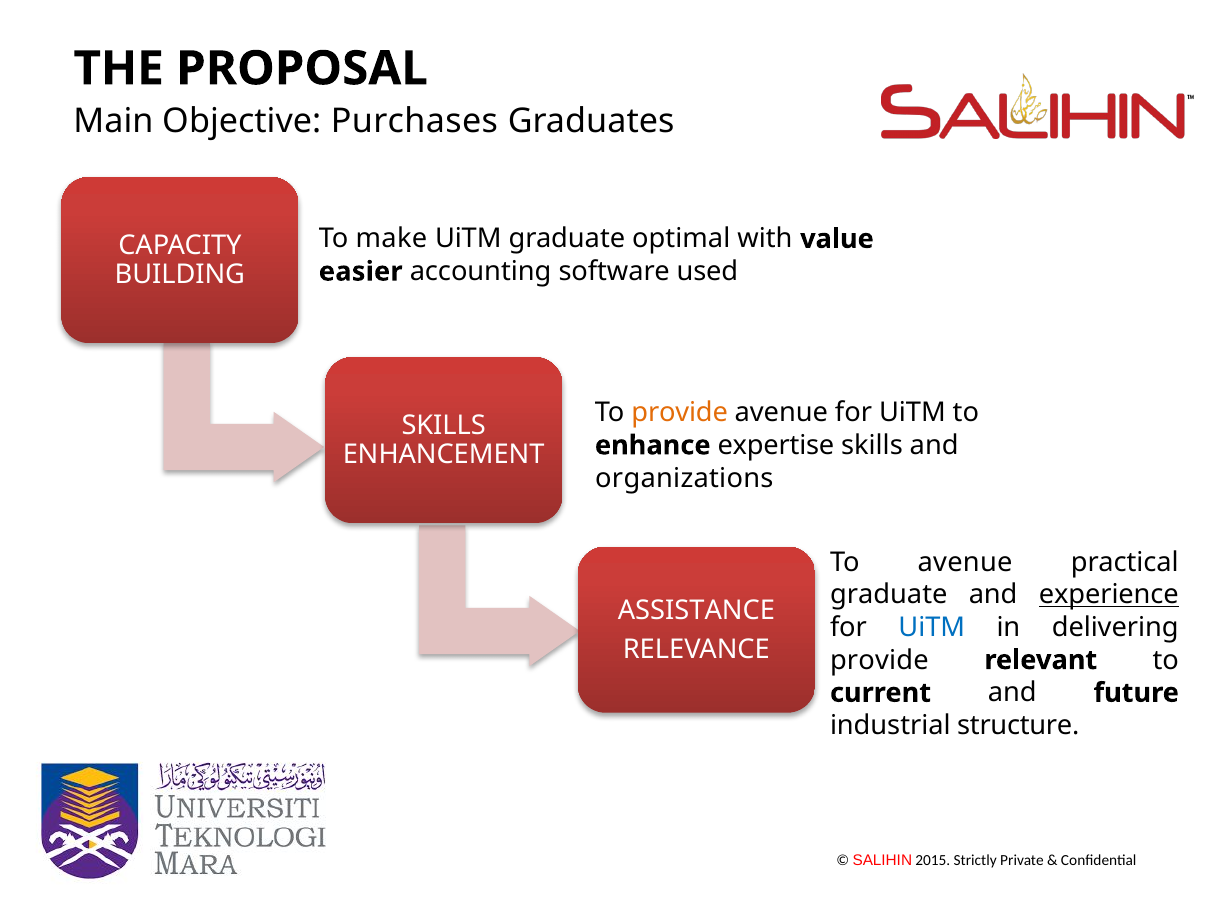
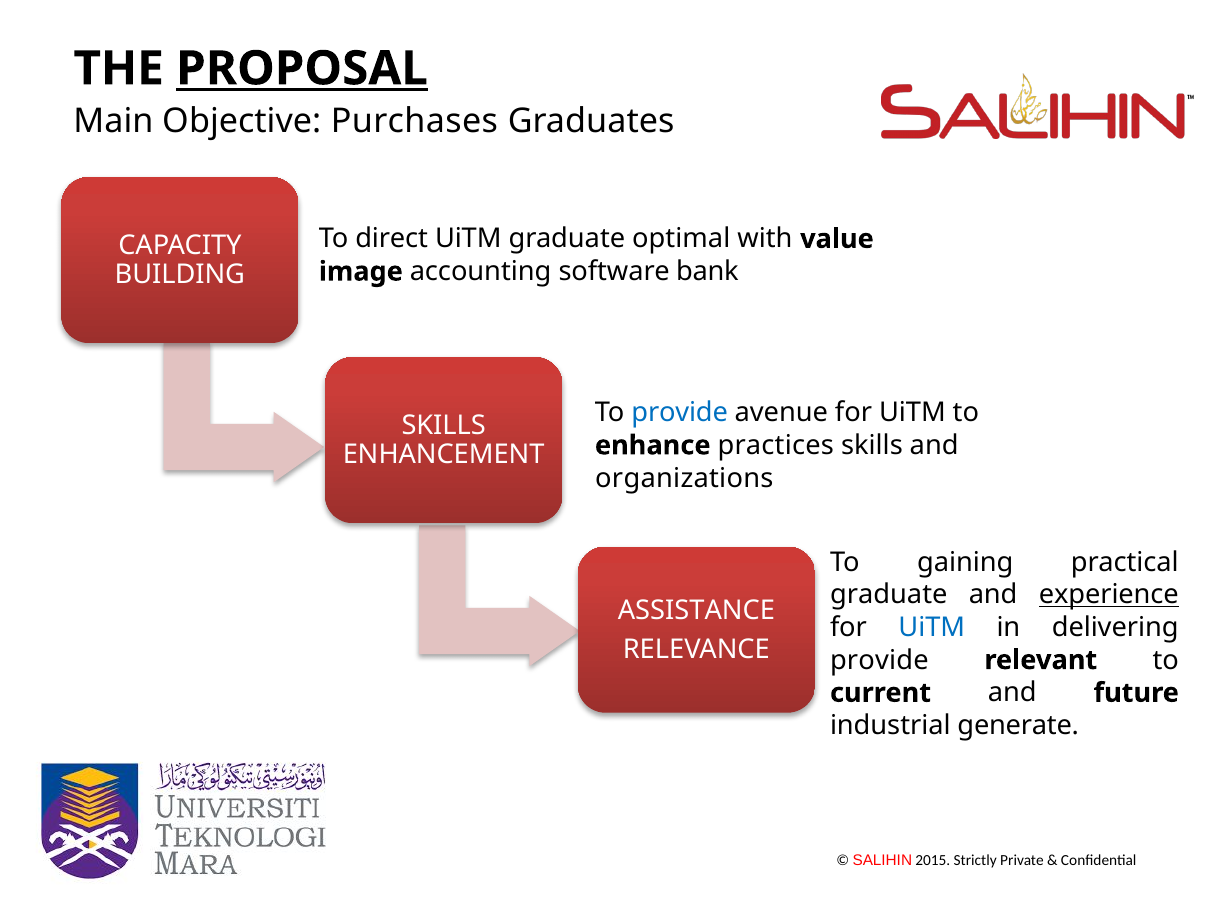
PROPOSAL underline: none -> present
make: make -> direct
easier: easier -> image
used: used -> bank
provide at (680, 413) colour: orange -> blue
expertise: expertise -> practices
To avenue: avenue -> gaining
structure: structure -> generate
